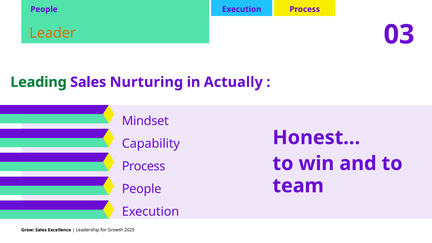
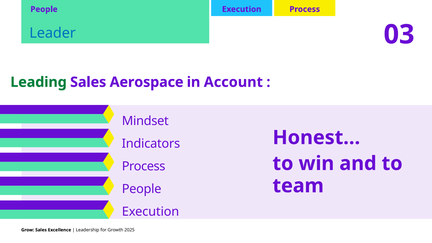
Leader colour: orange -> blue
Nurturing: Nurturing -> Aerospace
Actually: Actually -> Account
Capability: Capability -> Indicators
